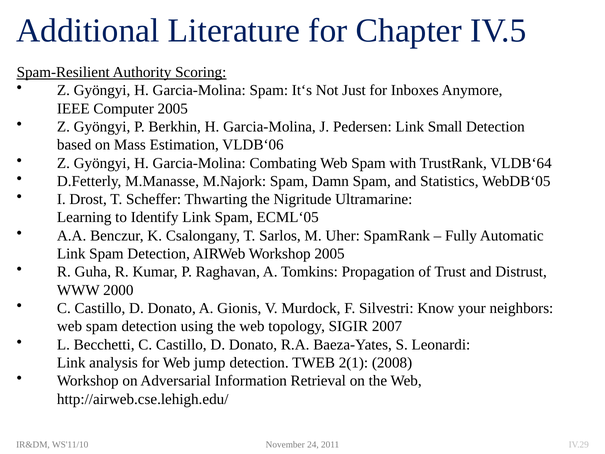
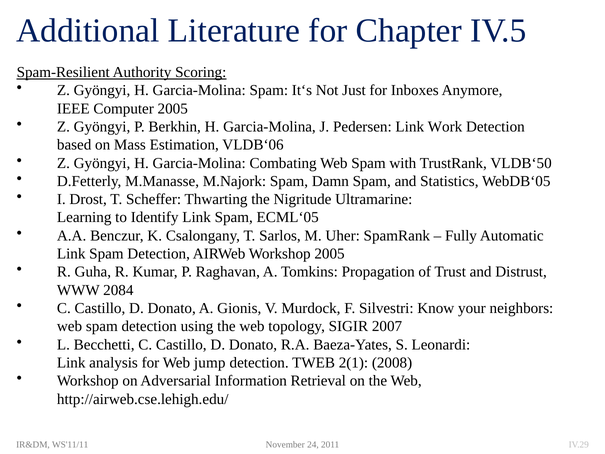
Small: Small -> Work
VLDB‘64: VLDB‘64 -> VLDB‘50
2000: 2000 -> 2084
WS'11/10: WS'11/10 -> WS'11/11
